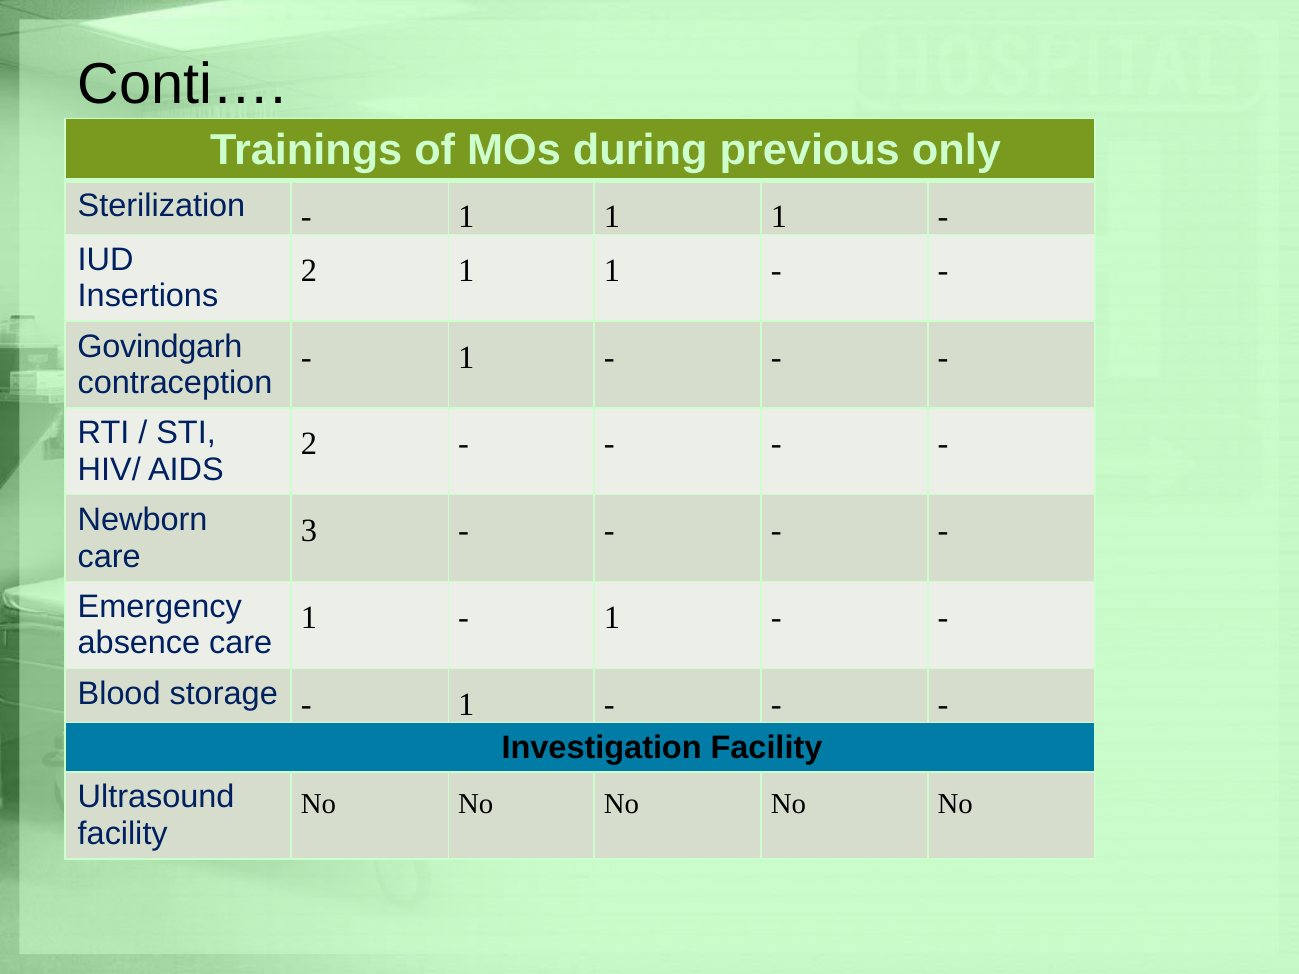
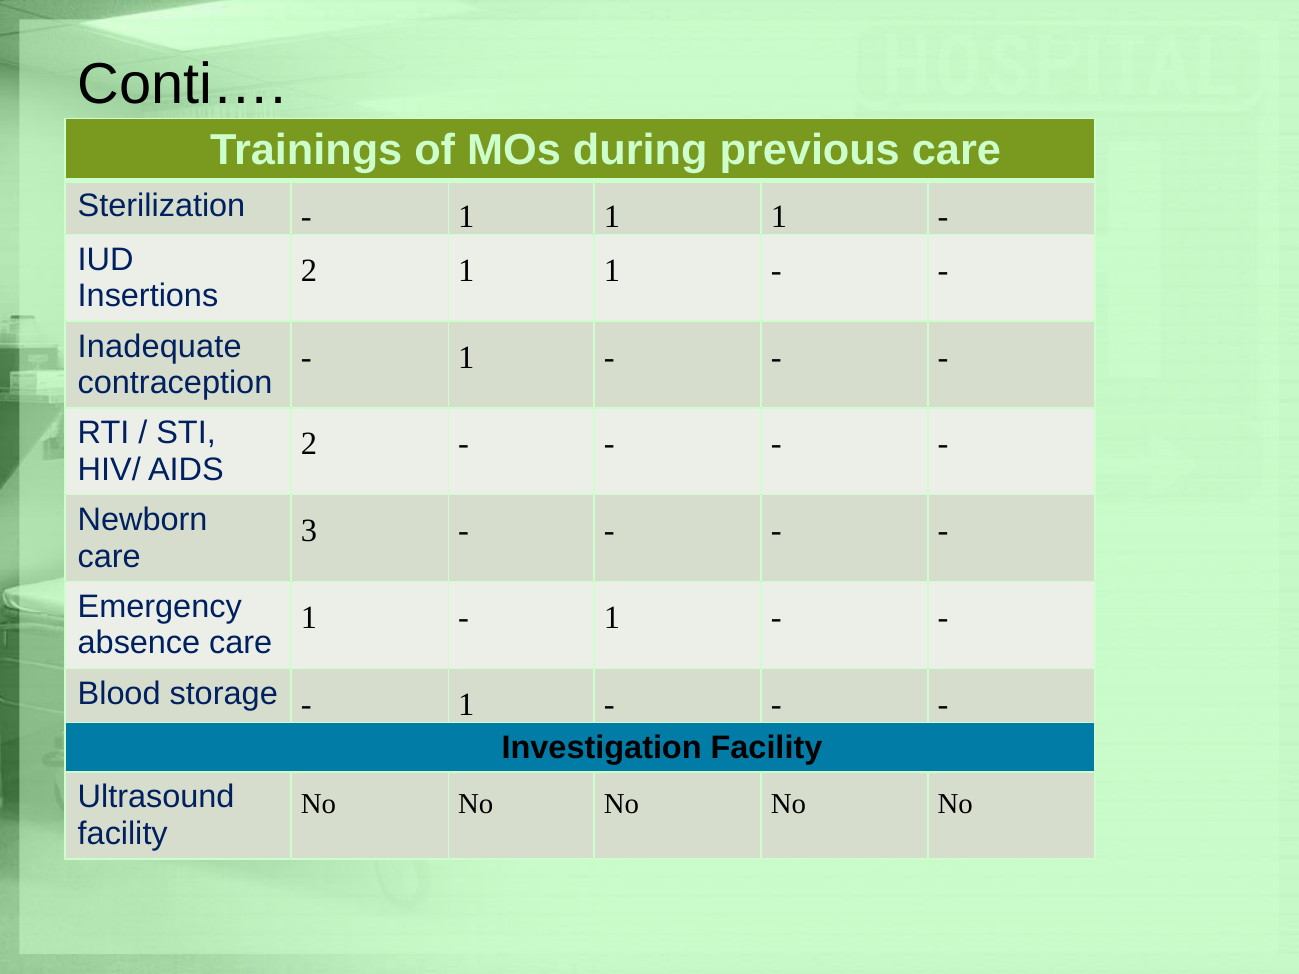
previous only: only -> care
Govindgarh: Govindgarh -> Inadequate
